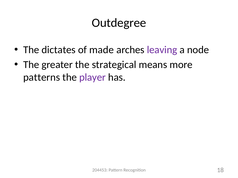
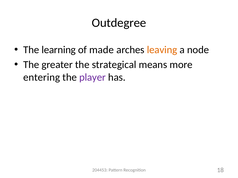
dictates: dictates -> learning
leaving colour: purple -> orange
patterns: patterns -> entering
